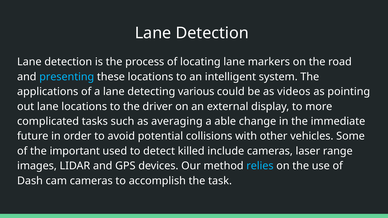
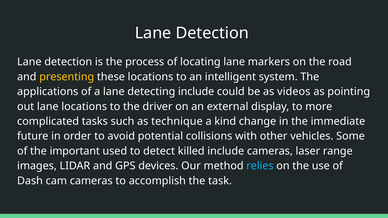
presenting colour: light blue -> yellow
detecting various: various -> include
averaging: averaging -> technique
able: able -> kind
